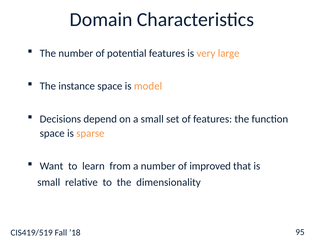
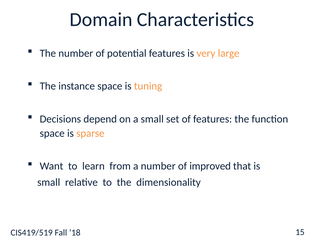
model: model -> tuning
95: 95 -> 15
